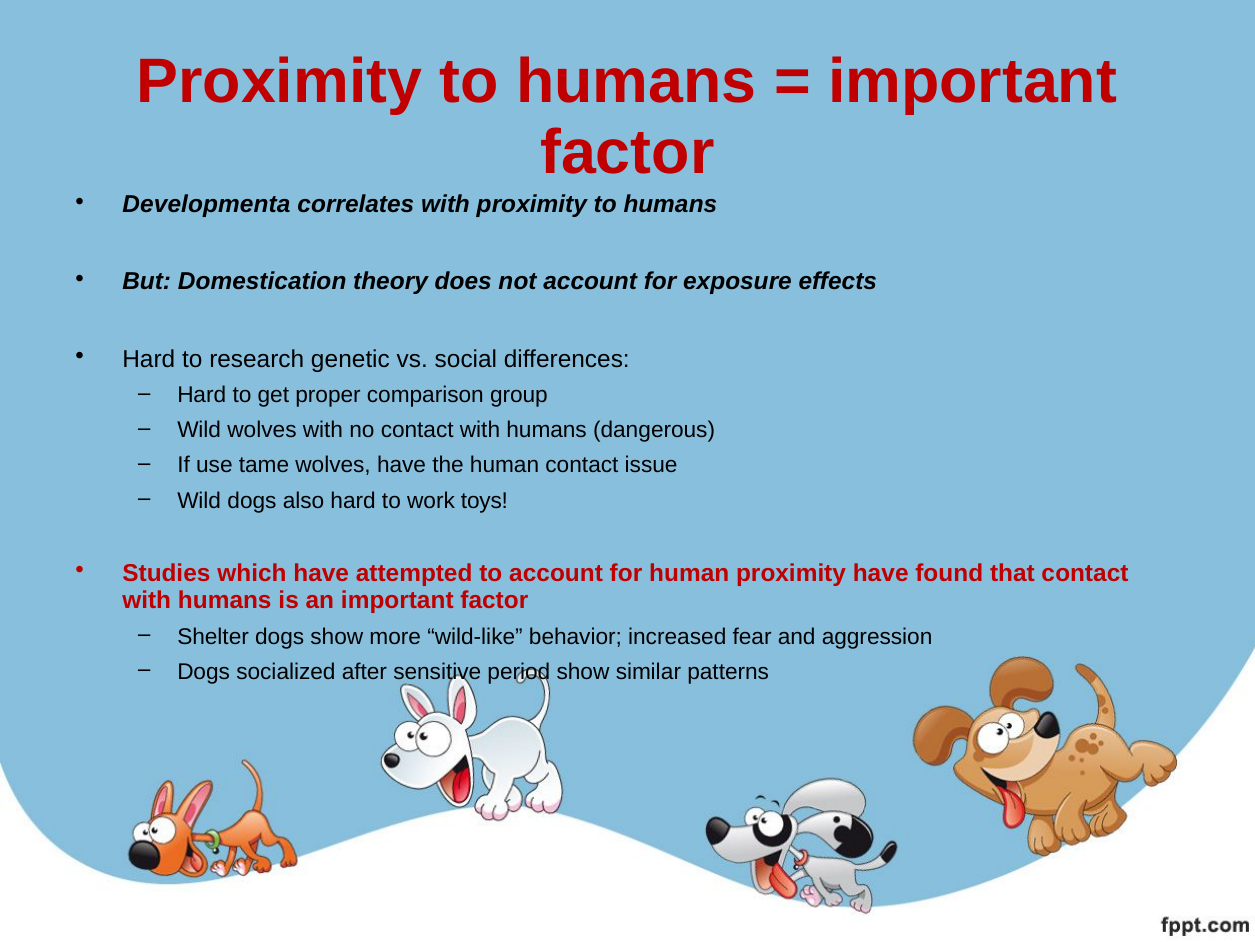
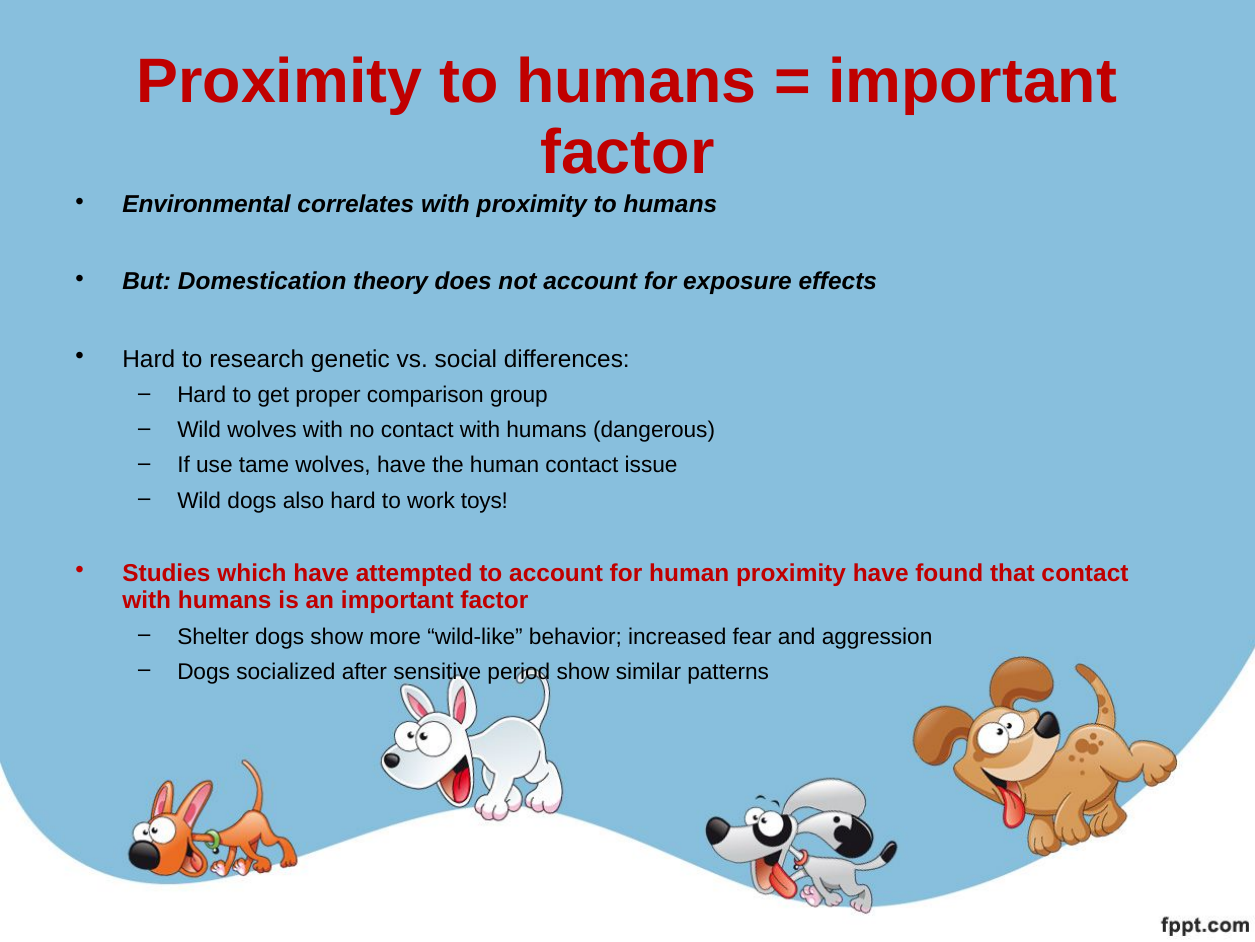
Developmenta: Developmenta -> Environmental
